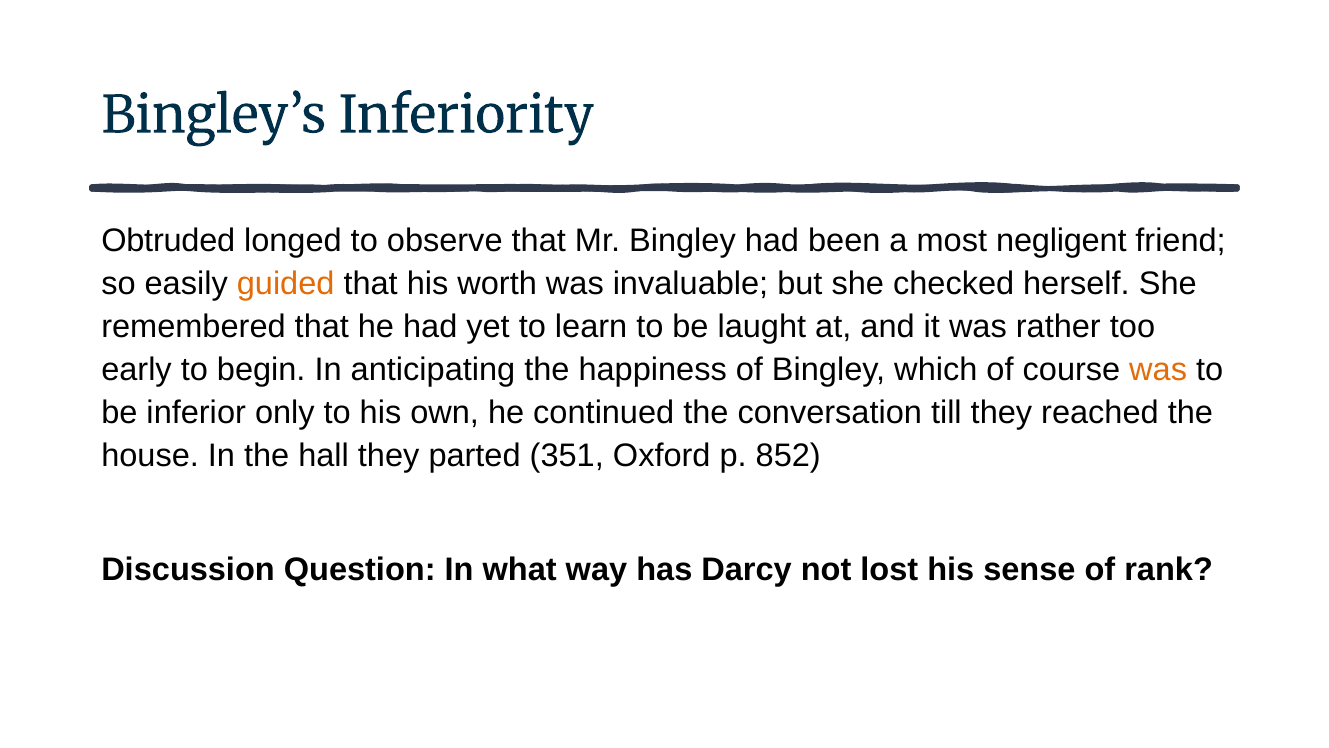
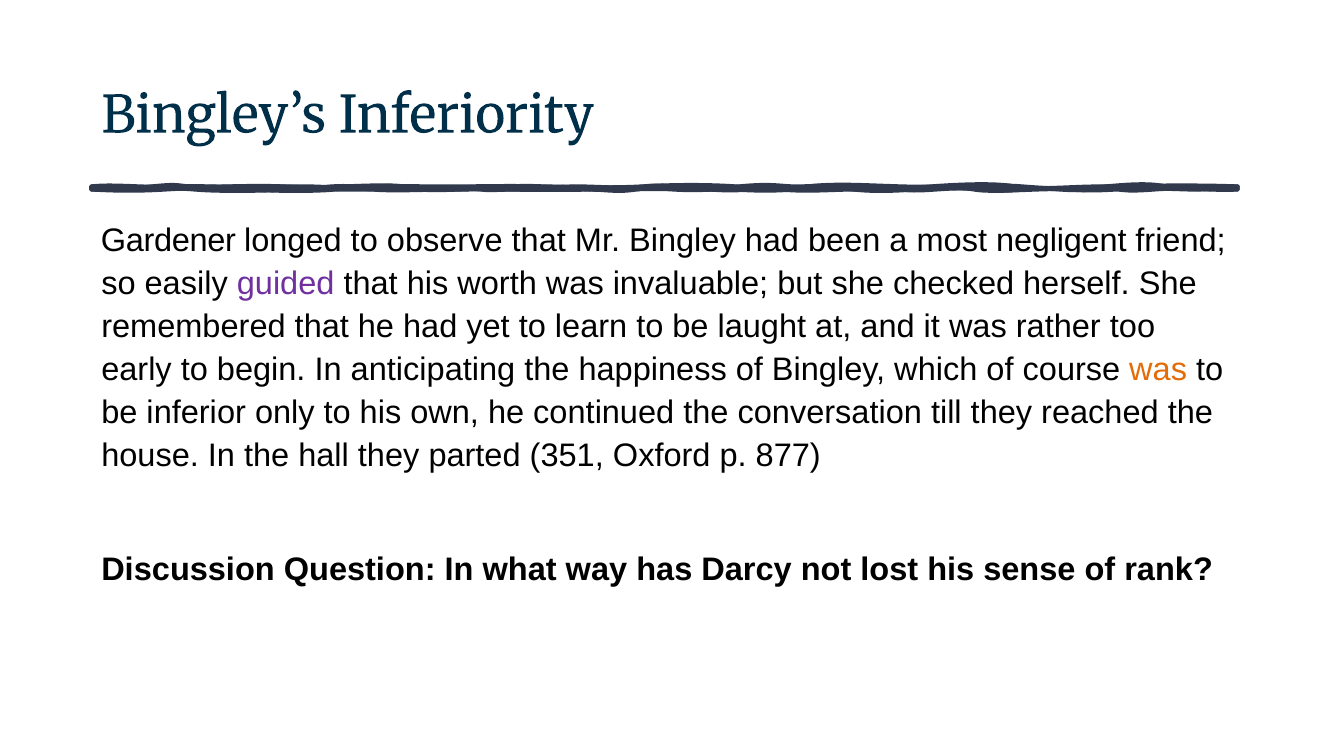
Obtruded: Obtruded -> Gardener
guided colour: orange -> purple
852: 852 -> 877
